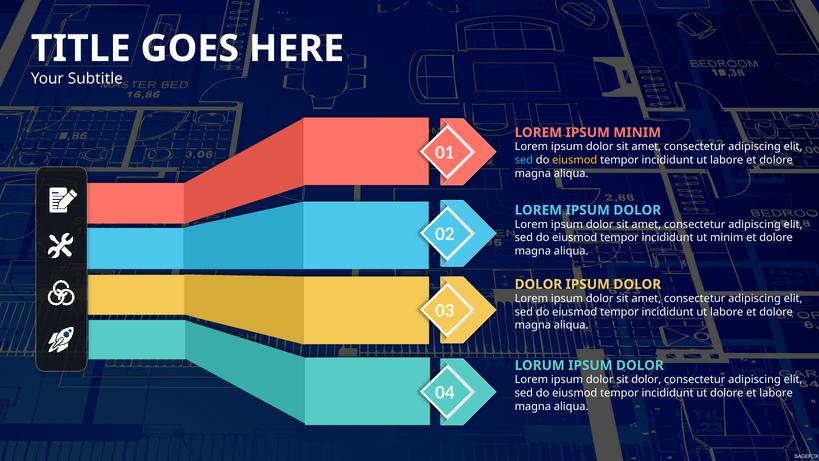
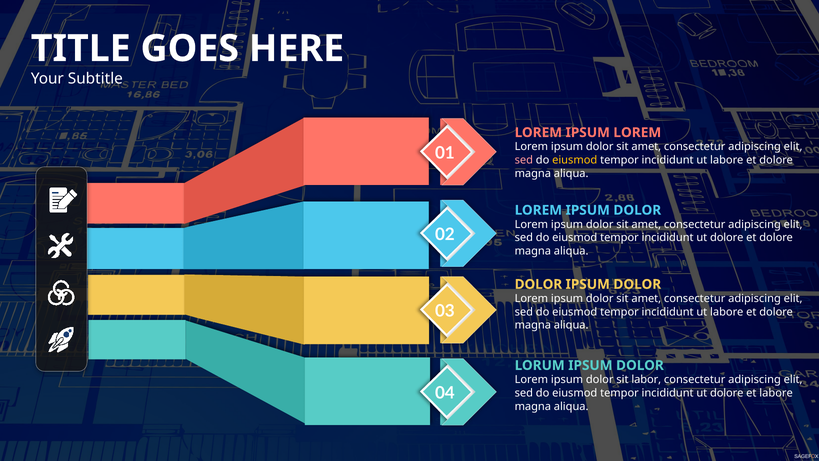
IPSUM MINIM: MINIM -> LOREM
sed at (524, 160) colour: light blue -> pink
minim at (727, 238): minim -> dolore
sit dolor: dolor -> labor
